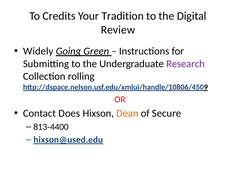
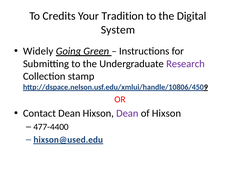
Review: Review -> System
rolling: rolling -> stamp
Contact Does: Does -> Dean
Dean at (127, 113) colour: orange -> purple
of Secure: Secure -> Hixson
813-4400: 813-4400 -> 477-4400
